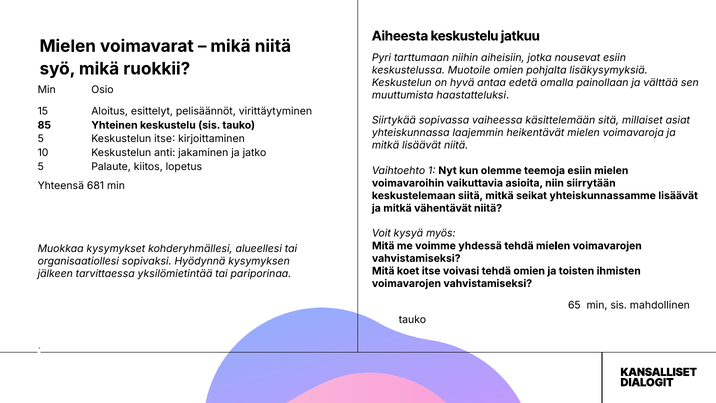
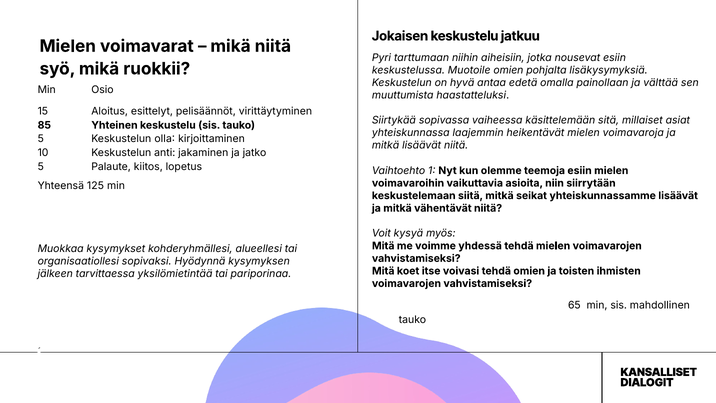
Aiheesta: Aiheesta -> Jokaisen
Keskustelun itse: itse -> olla
681: 681 -> 125
